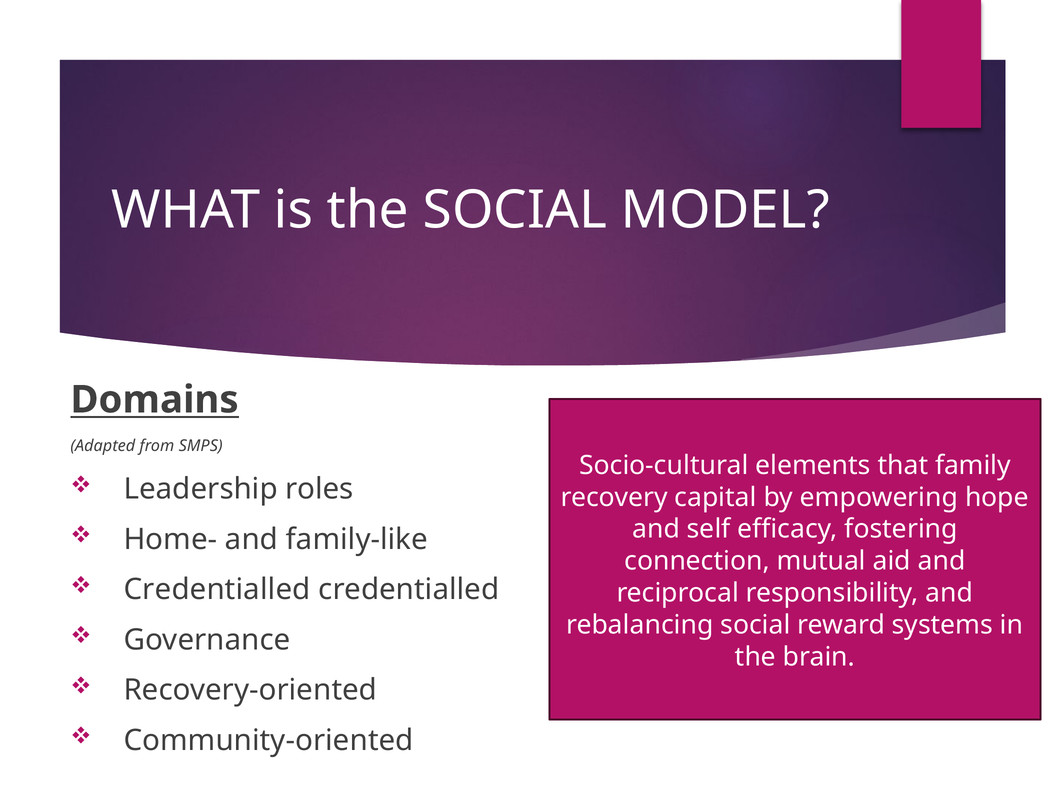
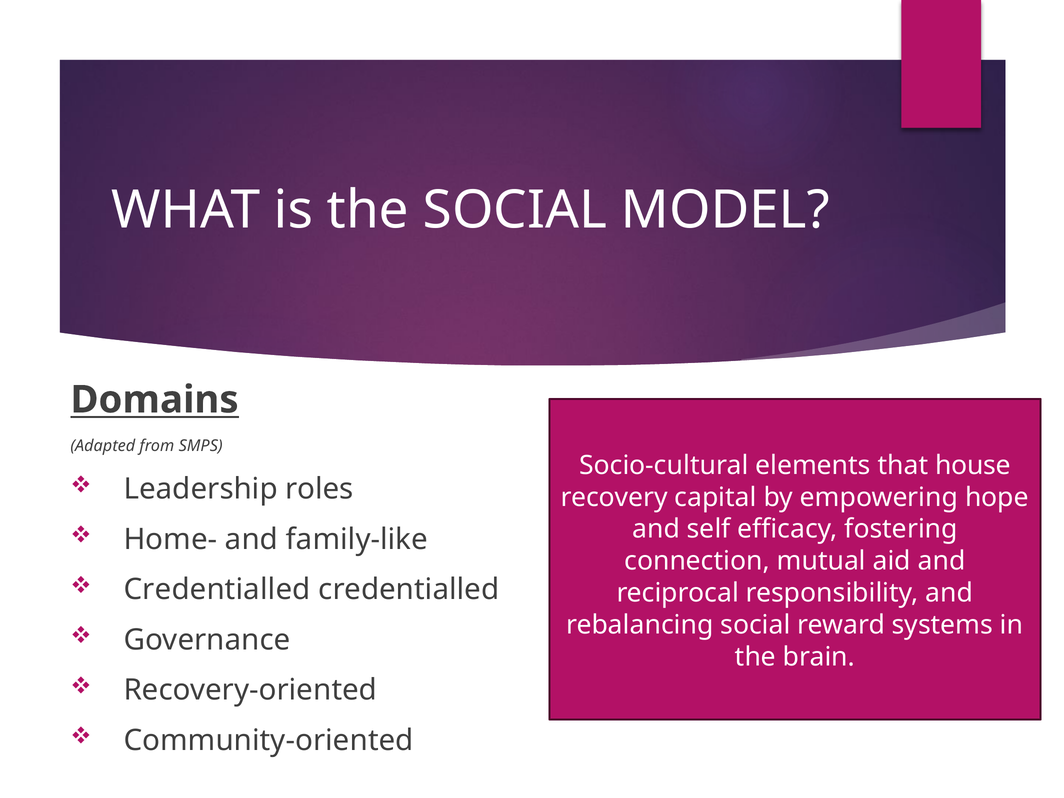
family: family -> house
